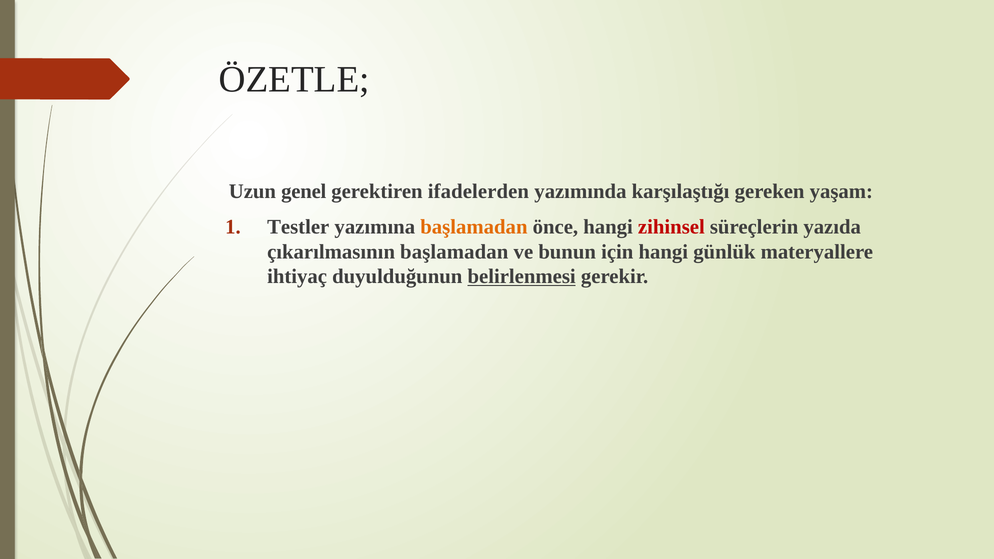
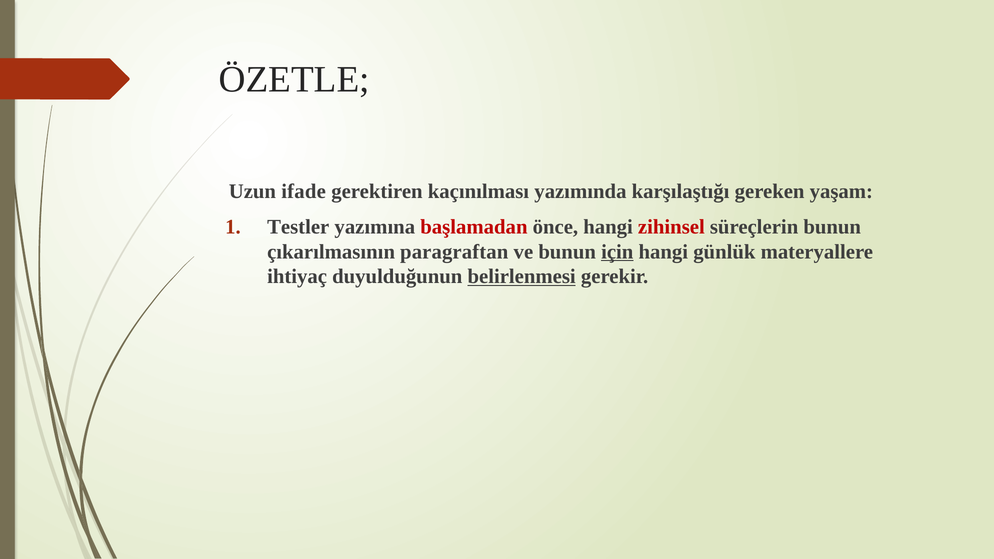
genel: genel -> ifade
ifadelerden: ifadelerden -> kaçınılması
başlamadan at (474, 227) colour: orange -> red
süreçlerin yazıda: yazıda -> bunun
çıkarılmasının başlamadan: başlamadan -> paragraftan
için underline: none -> present
